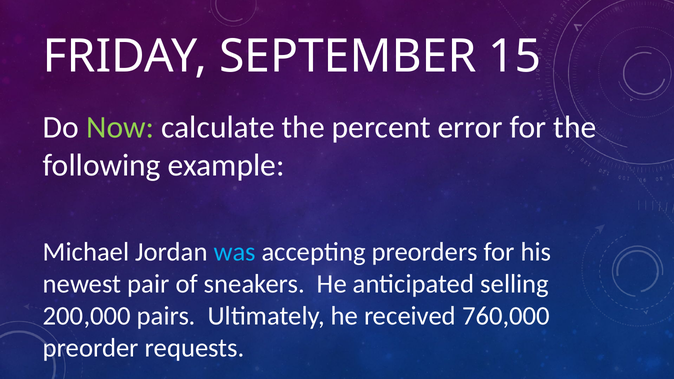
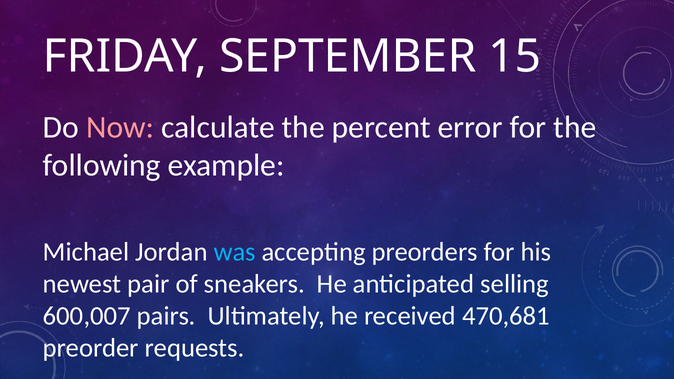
Now colour: light green -> pink
200,000: 200,000 -> 600,007
760,000: 760,000 -> 470,681
